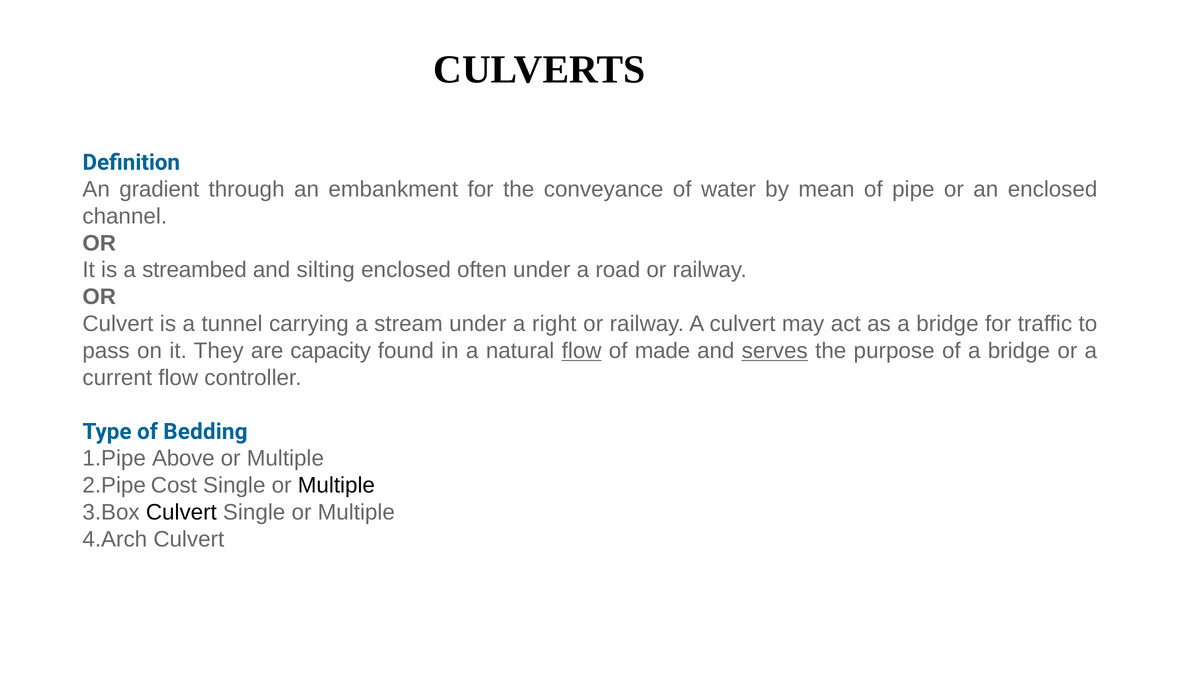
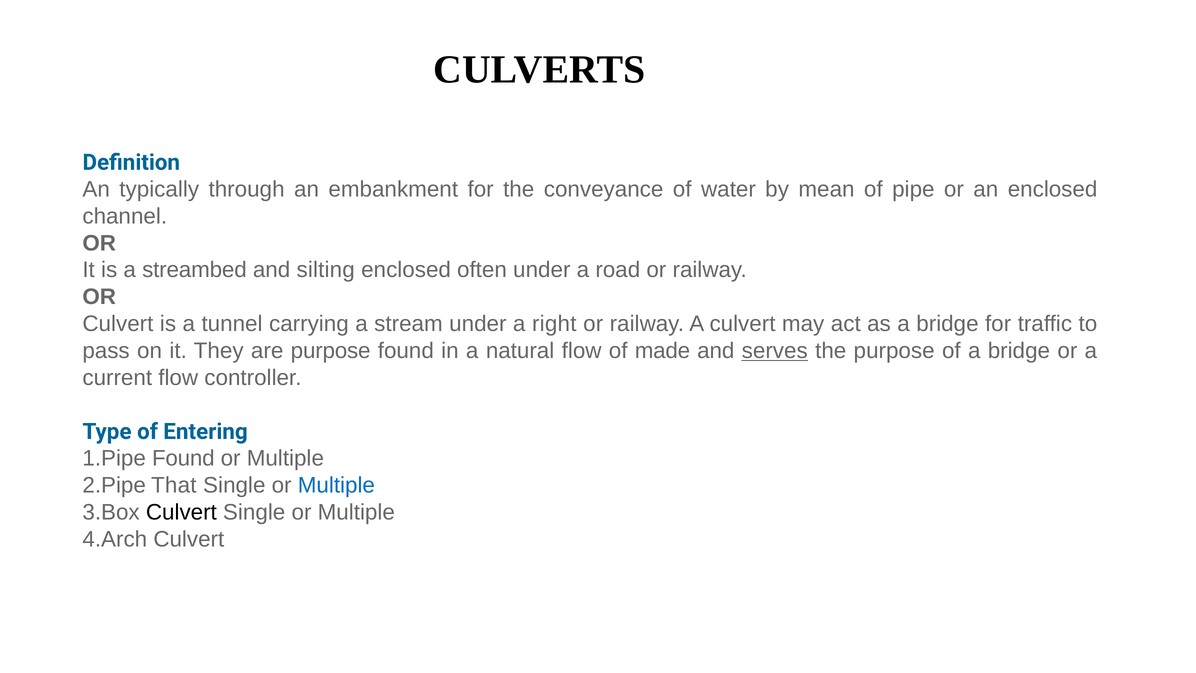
gradient: gradient -> typically
are capacity: capacity -> purpose
flow at (582, 351) underline: present -> none
Bedding: Bedding -> Entering
Above at (183, 458): Above -> Found
Cost: Cost -> That
Multiple at (336, 485) colour: black -> blue
